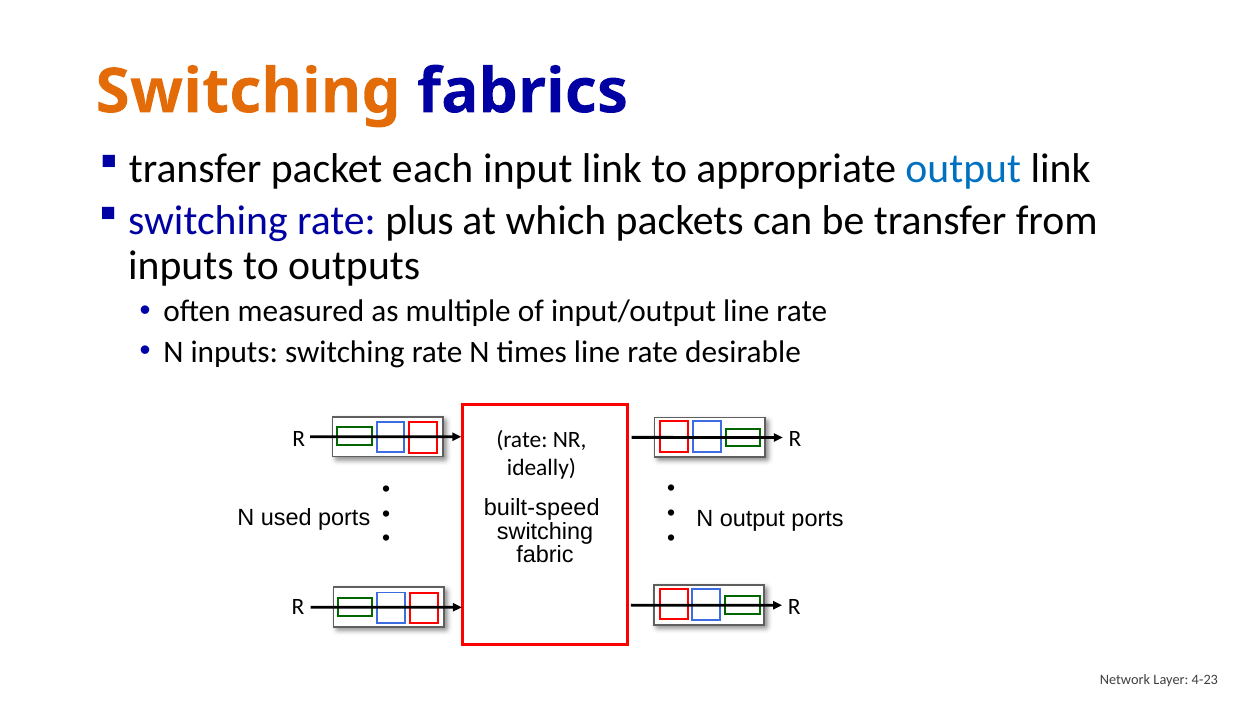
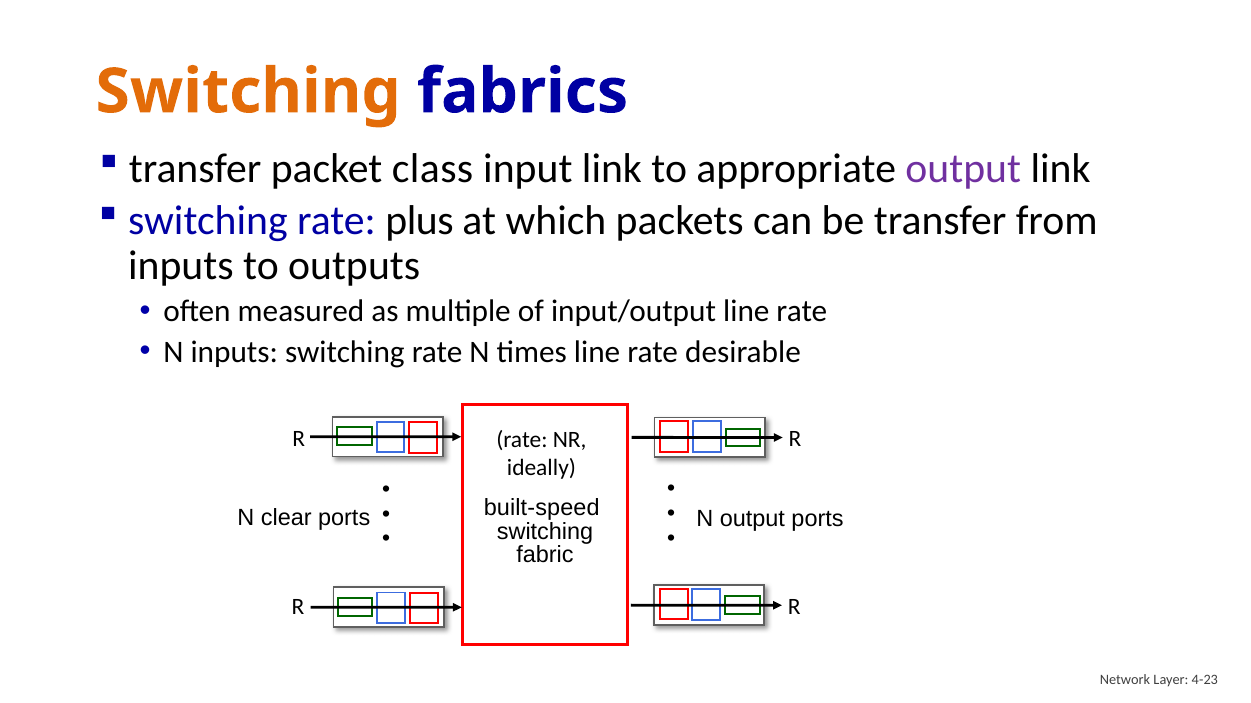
each: each -> class
output at (963, 169) colour: blue -> purple
used: used -> clear
